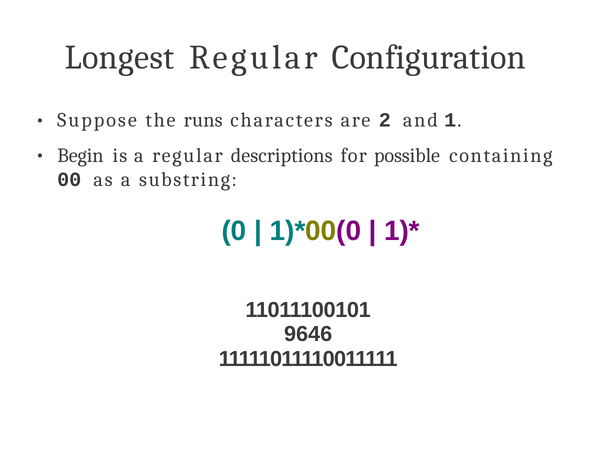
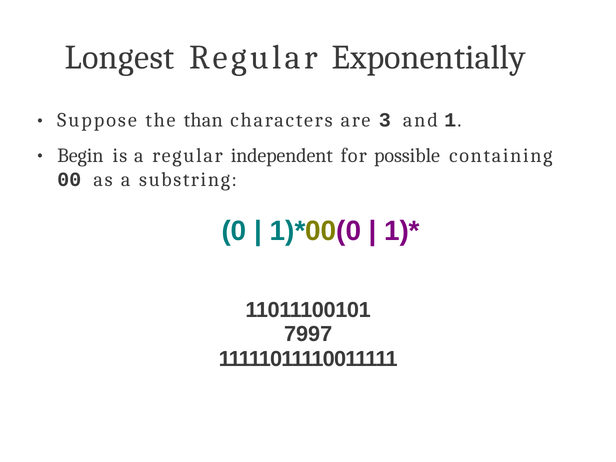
Configuration: Configuration -> Exponentially
runs: runs -> than
2: 2 -> 3
descriptions: descriptions -> independent
9646: 9646 -> 7997
